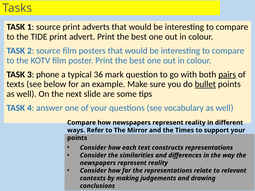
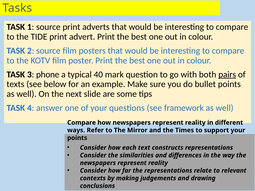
36: 36 -> 40
bullet underline: present -> none
vocabulary: vocabulary -> framework
